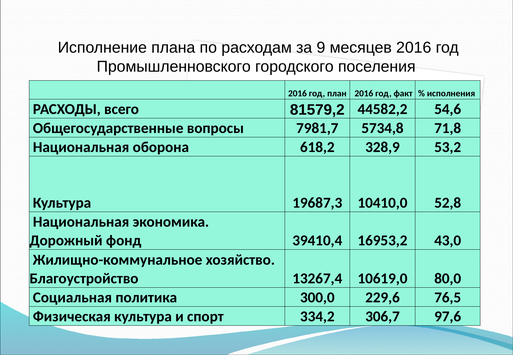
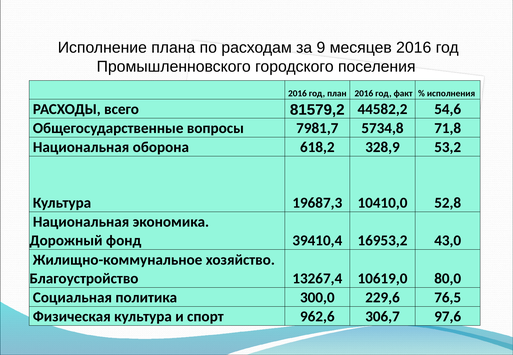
334,2: 334,2 -> 962,6
